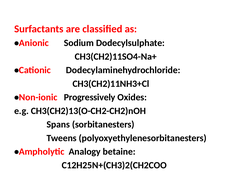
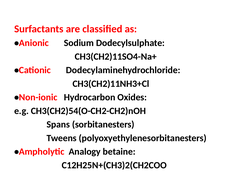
Progressively: Progressively -> Hydrocarbon
CH3(CH2)13(O-CH2-CH2)nOH: CH3(CH2)13(O-CH2-CH2)nOH -> CH3(CH2)54(O-CH2-CH2)nOH
